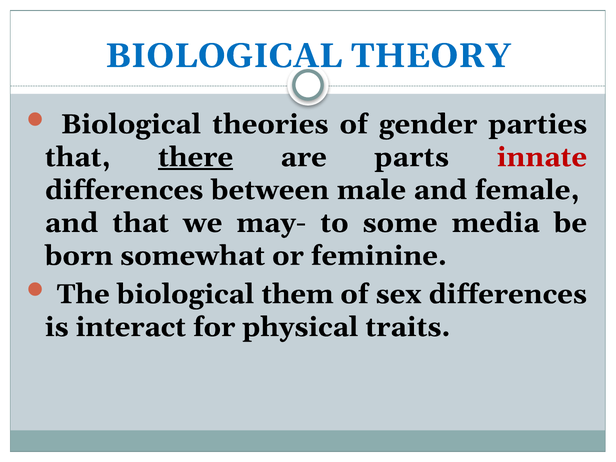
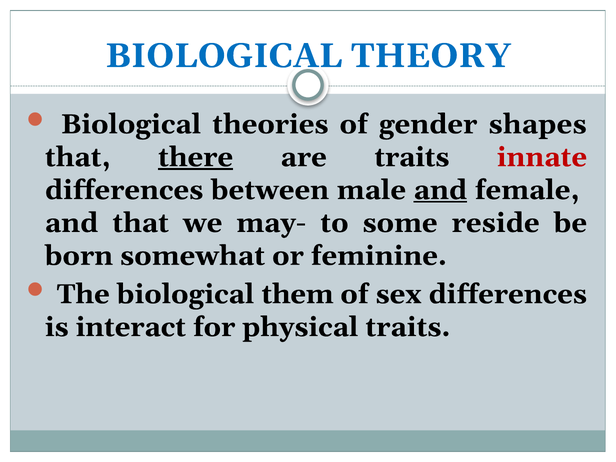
parties: parties -> shapes
are parts: parts -> traits
and at (440, 190) underline: none -> present
media: media -> reside
